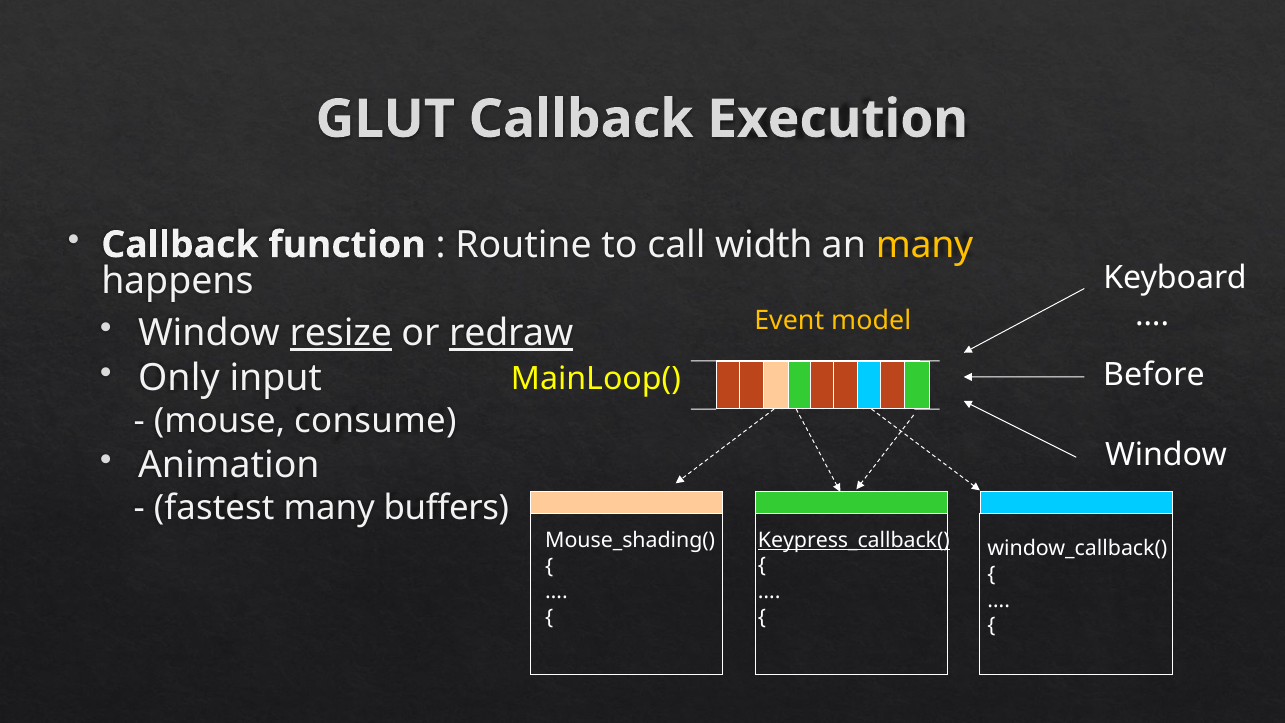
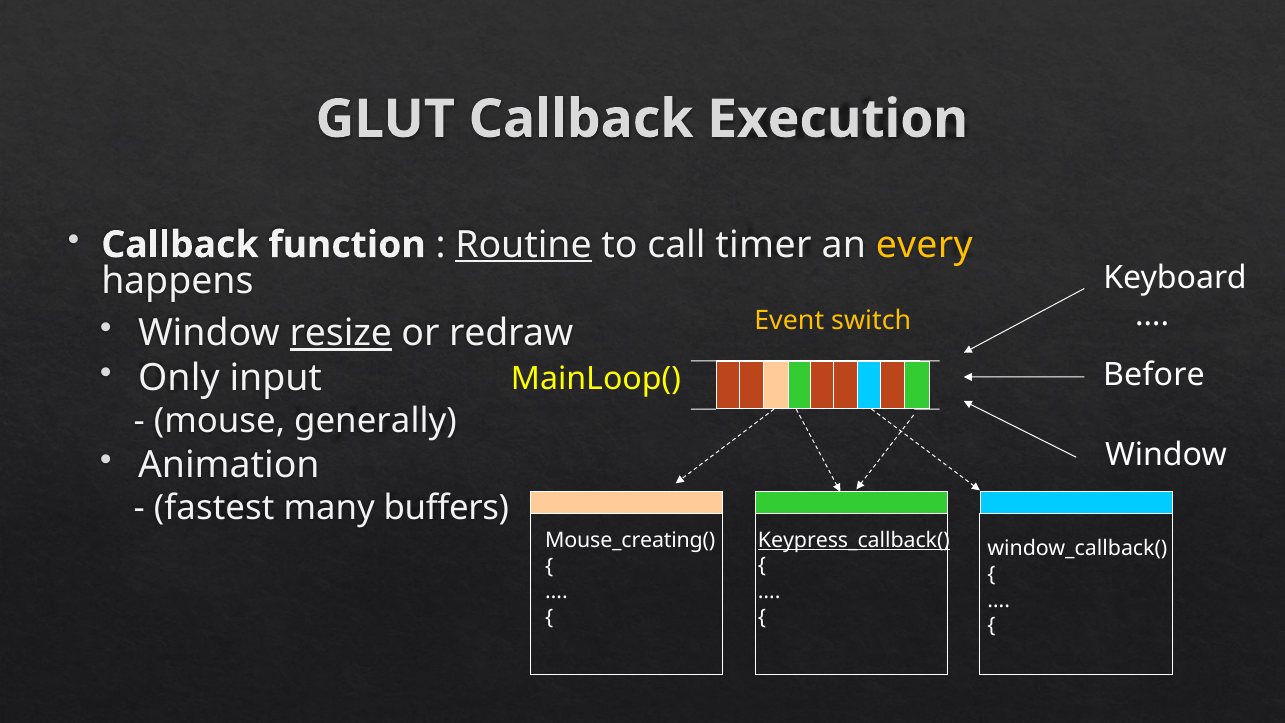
Routine underline: none -> present
width: width -> timer
an many: many -> every
model: model -> switch
redraw underline: present -> none
consume: consume -> generally
Mouse_shading(: Mouse_shading( -> Mouse_creating(
